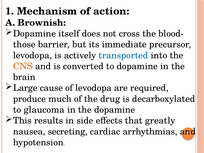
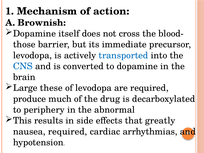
CNS colour: orange -> blue
cause: cause -> these
glaucoma: glaucoma -> periphery
the dopamine: dopamine -> abnormal
nausea secreting: secreting -> required
